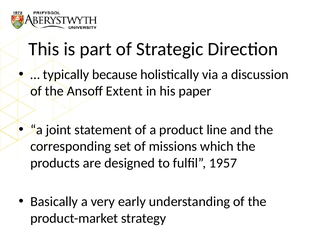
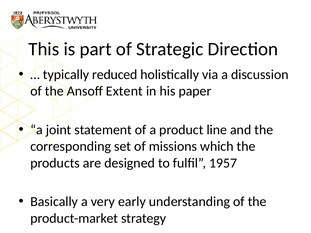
because: because -> reduced
